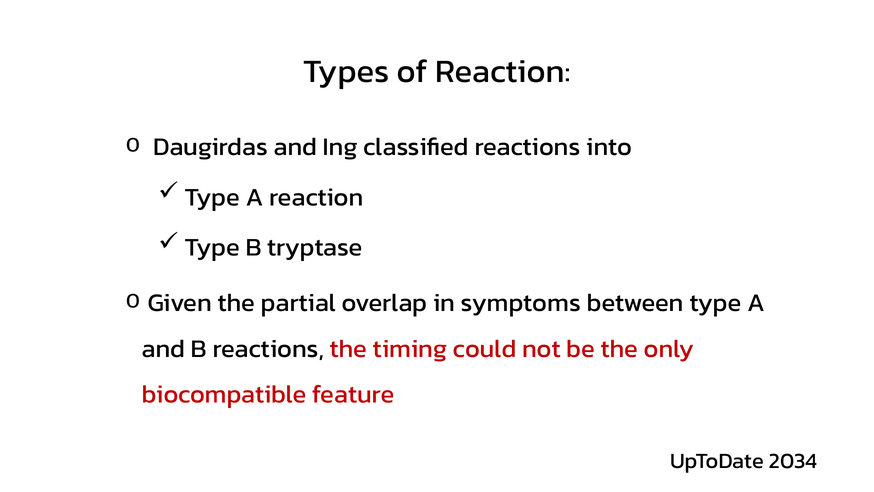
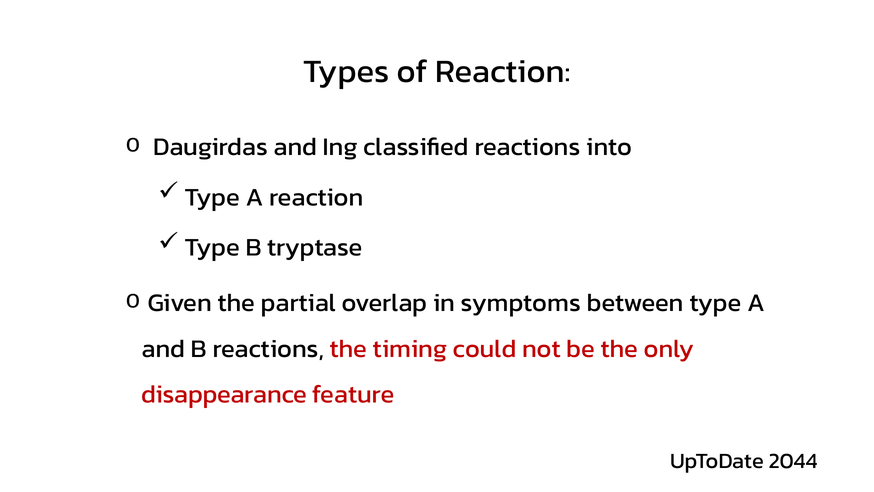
biocompatible: biocompatible -> disappearance
2034: 2034 -> 2044
